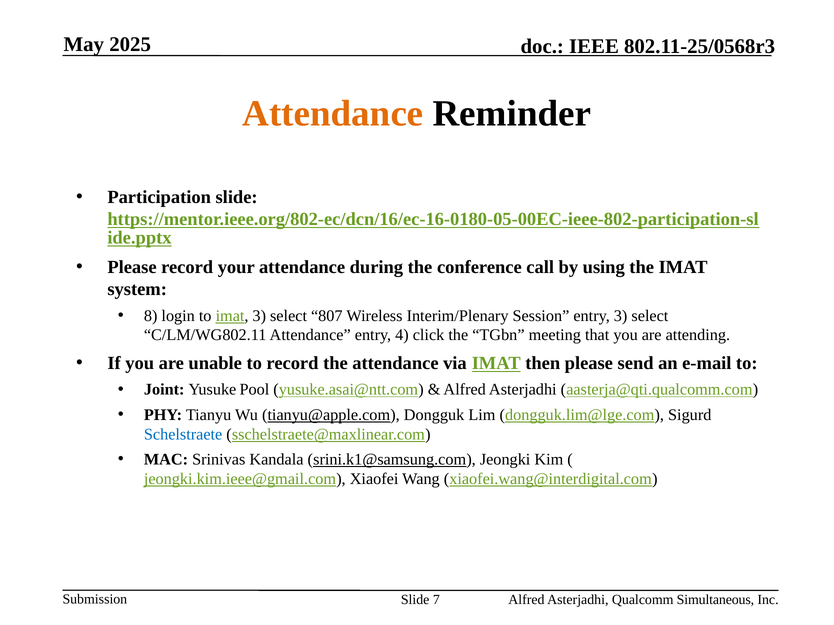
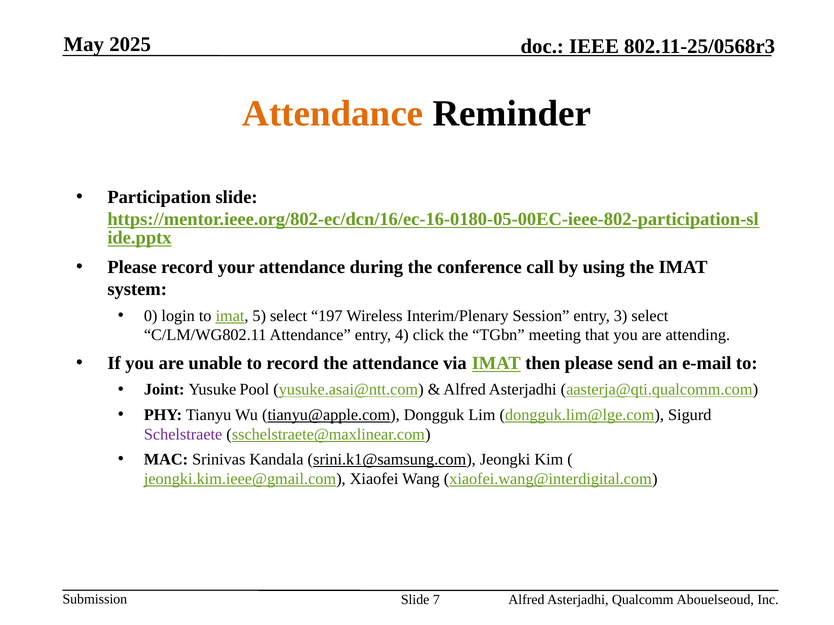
8: 8 -> 0
imat 3: 3 -> 5
807: 807 -> 197
Schelstraete colour: blue -> purple
Simultaneous: Simultaneous -> Abouelseoud
